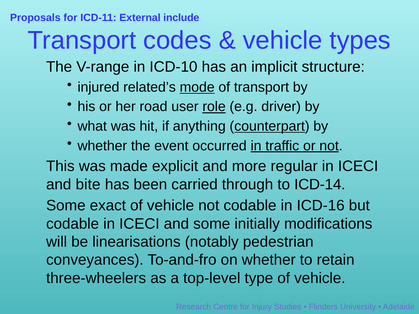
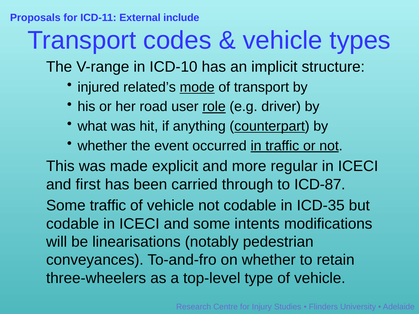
bite: bite -> first
ICD-14: ICD-14 -> ICD-87
Some exact: exact -> traffic
ICD-16: ICD-16 -> ICD-35
initially: initially -> intents
